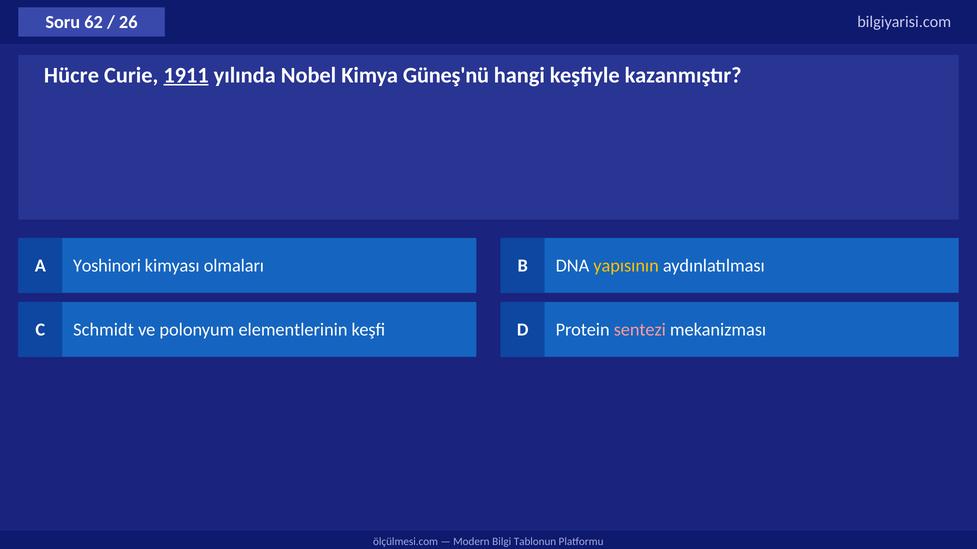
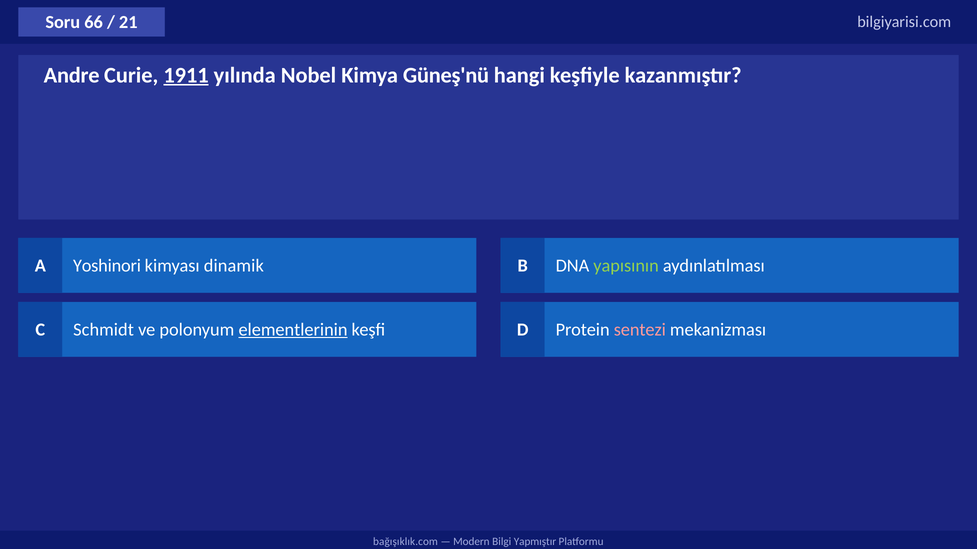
62: 62 -> 66
26: 26 -> 21
Hücre: Hücre -> Andre
olmaları: olmaları -> dinamik
yapısının colour: yellow -> light green
elementlerinin underline: none -> present
ölçülmesi.com: ölçülmesi.com -> bağışıklık.com
Tablonun: Tablonun -> Yapmıştır
